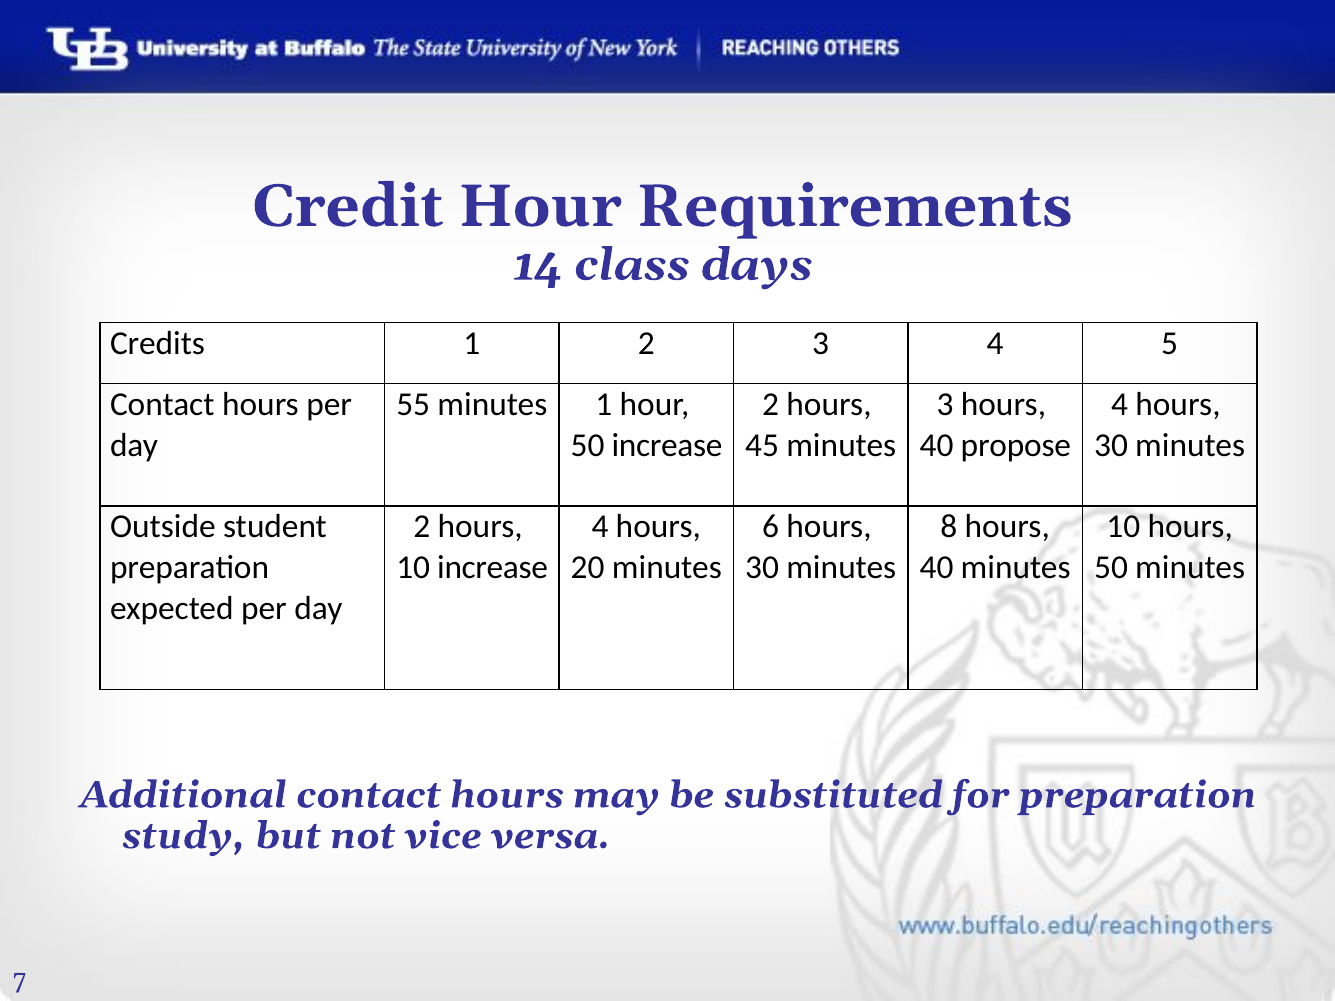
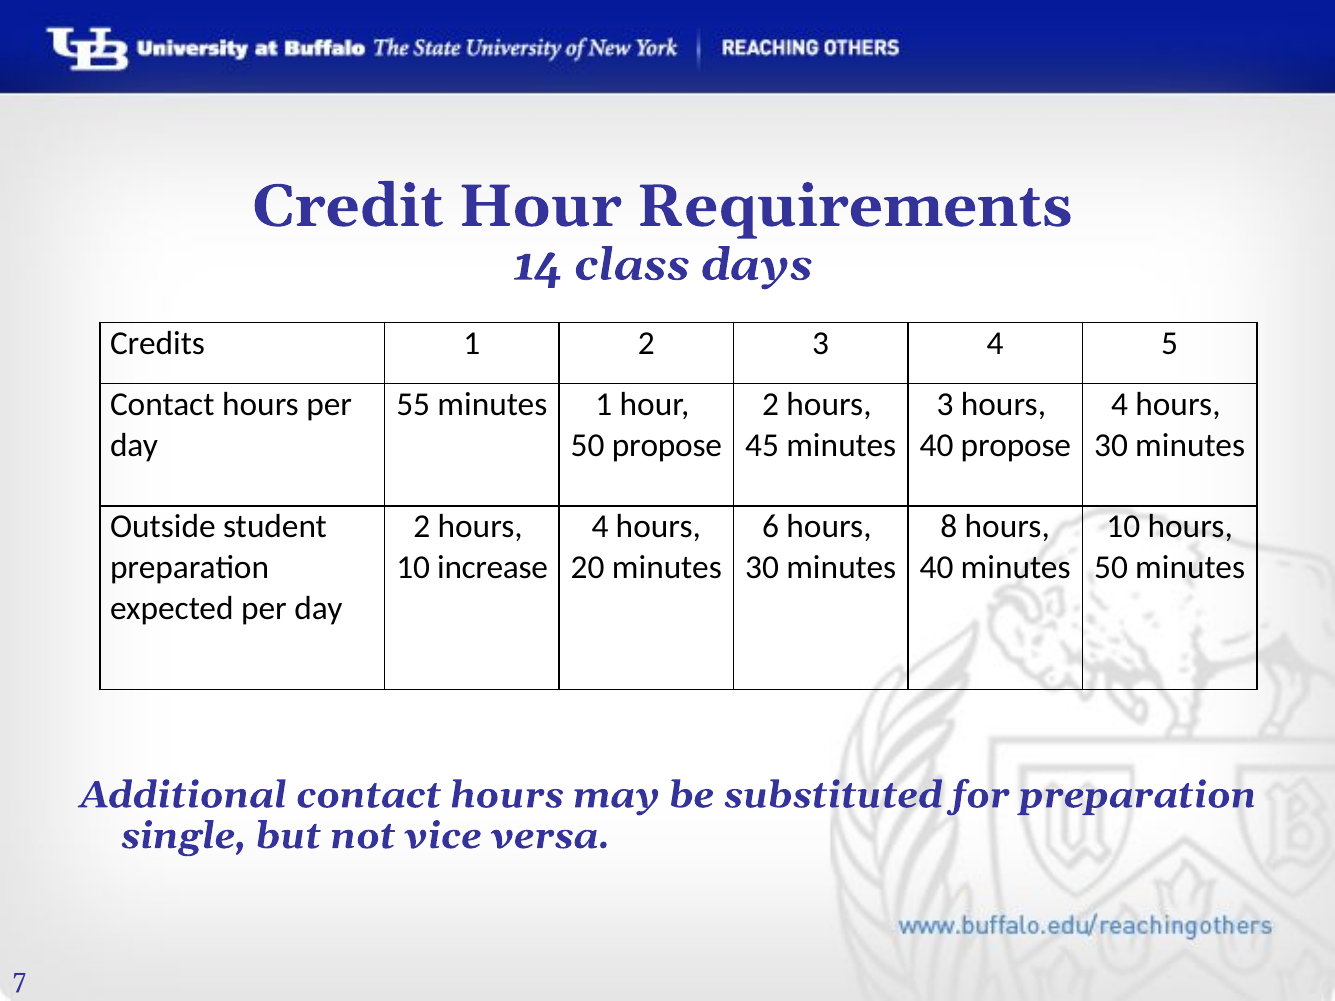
50 increase: increase -> propose
study: study -> single
